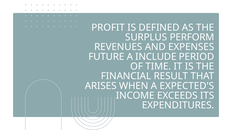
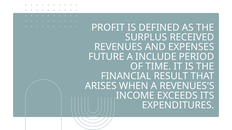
PERFORM: PERFORM -> RECEIVED
EXPECTED'S: EXPECTED'S -> REVENUES'S
